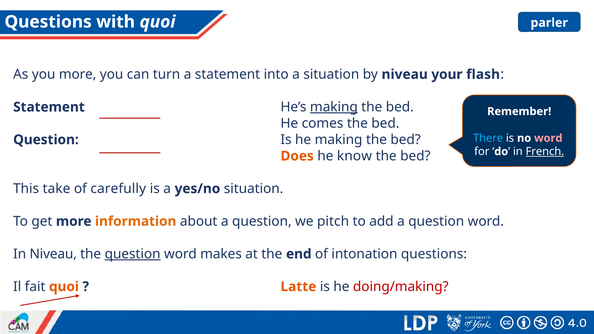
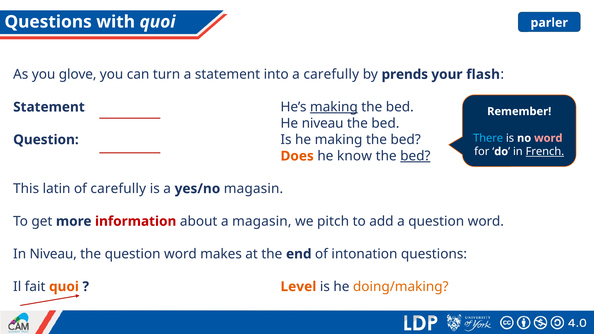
you more: more -> glove
a situation: situation -> carefully
by niveau: niveau -> prends
He comes: comes -> niveau
bed at (415, 156) underline: none -> present
take: take -> latin
yes/no situation: situation -> magasin
information colour: orange -> red
about a question: question -> magasin
question at (133, 254) underline: present -> none
Latte: Latte -> Level
doing/making colour: red -> orange
